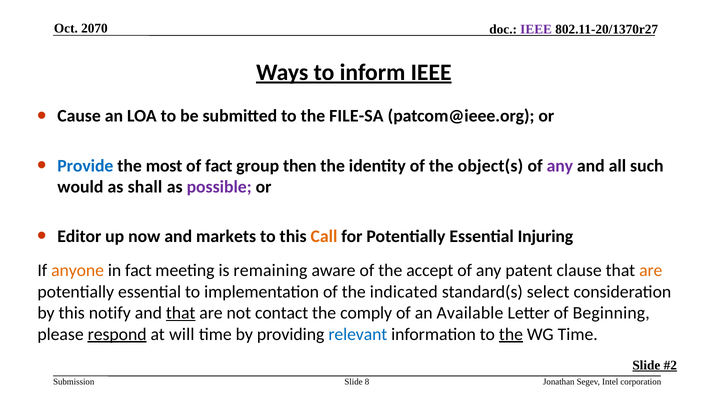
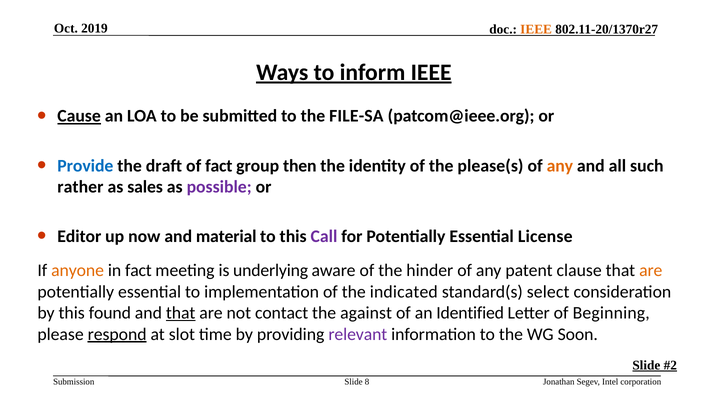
2070: 2070 -> 2019
IEEE at (536, 30) colour: purple -> orange
Cause underline: none -> present
most: most -> draft
object(s: object(s -> please(s
any at (560, 166) colour: purple -> orange
would: would -> rather
shall: shall -> sales
markets: markets -> material
Call colour: orange -> purple
Injuring: Injuring -> License
remaining: remaining -> underlying
accept: accept -> hinder
notify: notify -> found
comply: comply -> against
Available: Available -> Identified
will: will -> slot
relevant colour: blue -> purple
the at (511, 334) underline: present -> none
WG Time: Time -> Soon
